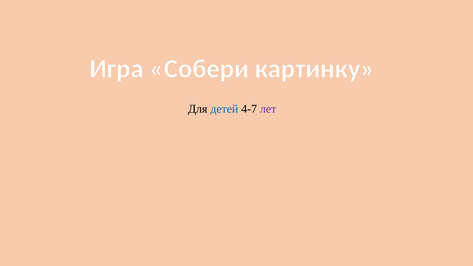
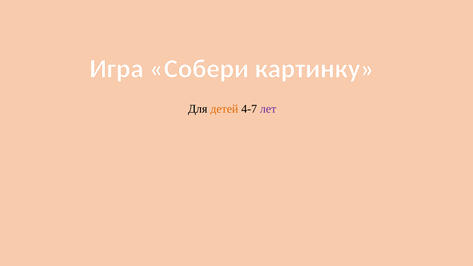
детей colour: blue -> orange
